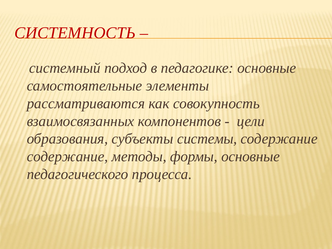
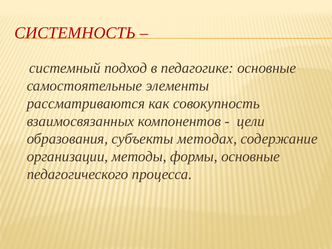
системы: системы -> методах
содержание at (67, 157): содержание -> организации
